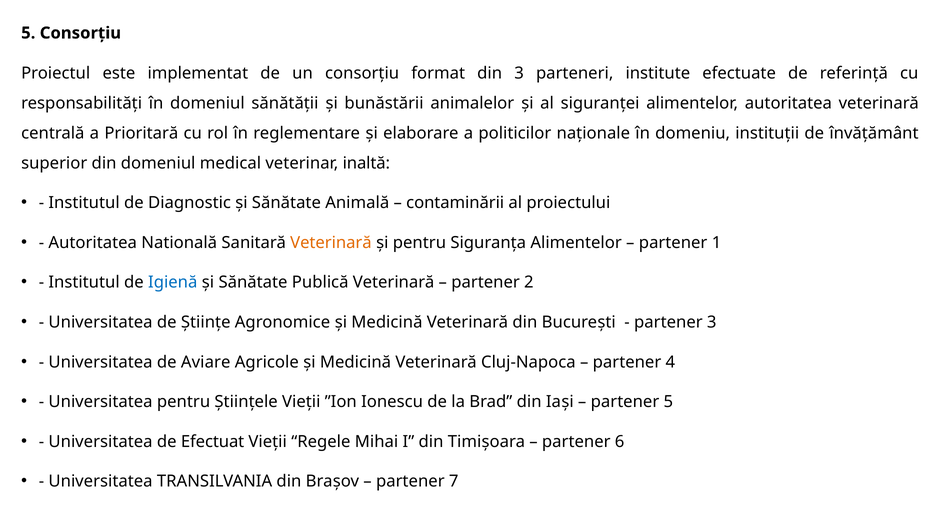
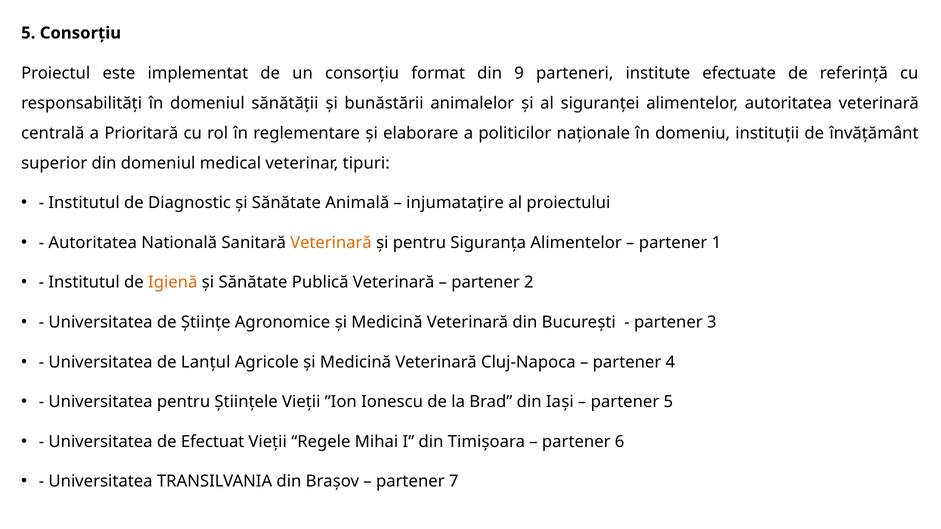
din 3: 3 -> 9
inaltă: inaltă -> tipuri
contaminării: contaminării -> injumatațire
Igienă colour: blue -> orange
Aviare: Aviare -> Lanțul
